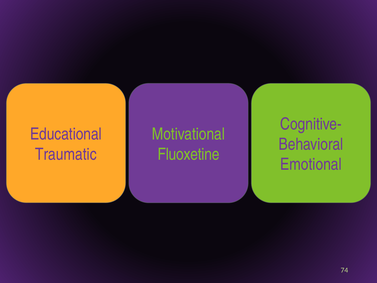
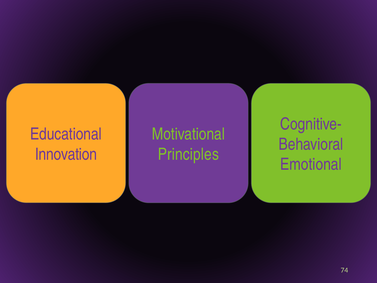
Traumatic: Traumatic -> Innovation
Fluoxetine: Fluoxetine -> Principles
